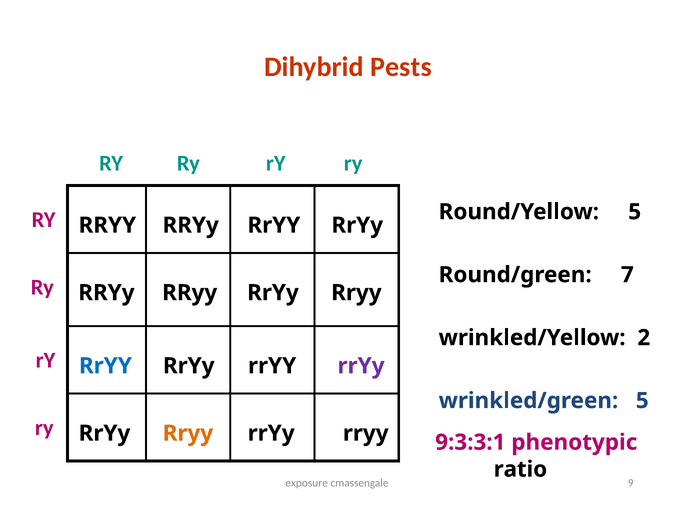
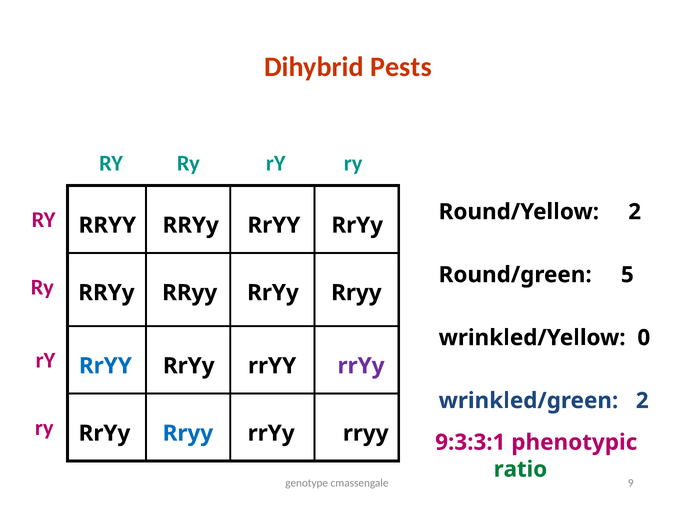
Round/Yellow 5: 5 -> 2
7: 7 -> 5
2: 2 -> 0
wrinkled/green 5: 5 -> 2
Rryy at (188, 433) colour: orange -> blue
ratio colour: black -> green
exposure: exposure -> genotype
